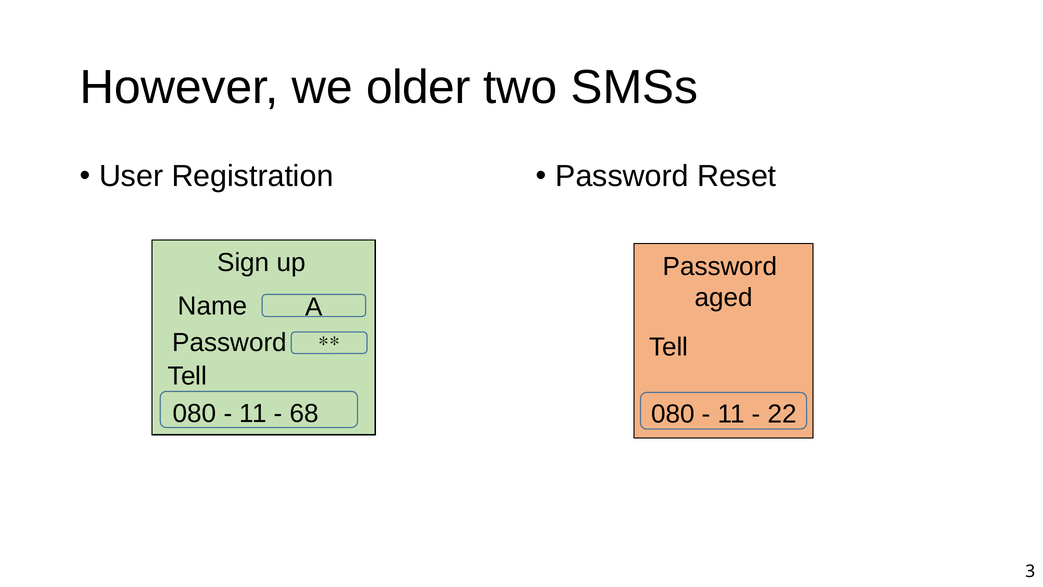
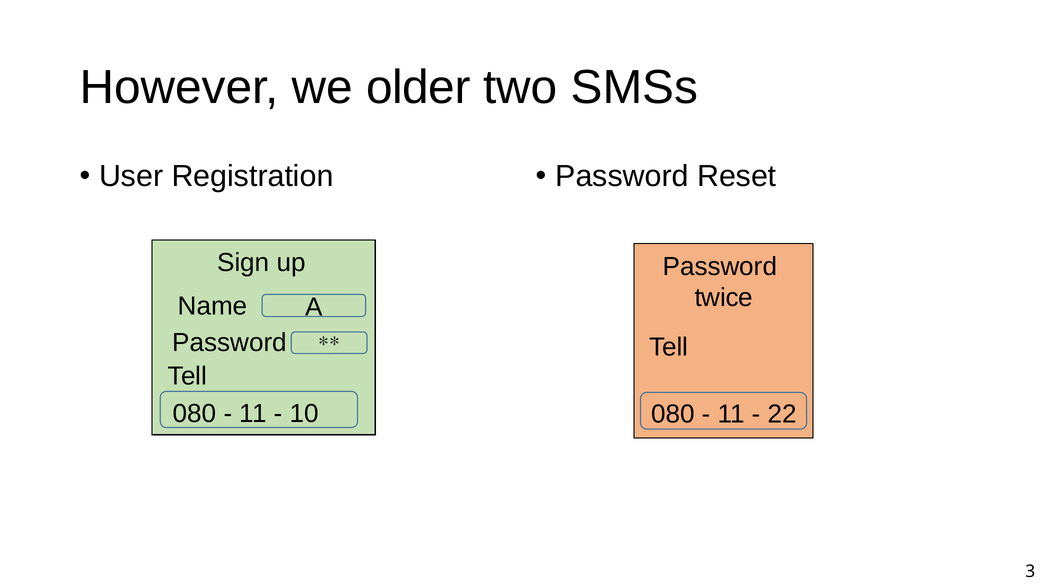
aged: aged -> twice
68: 68 -> 10
